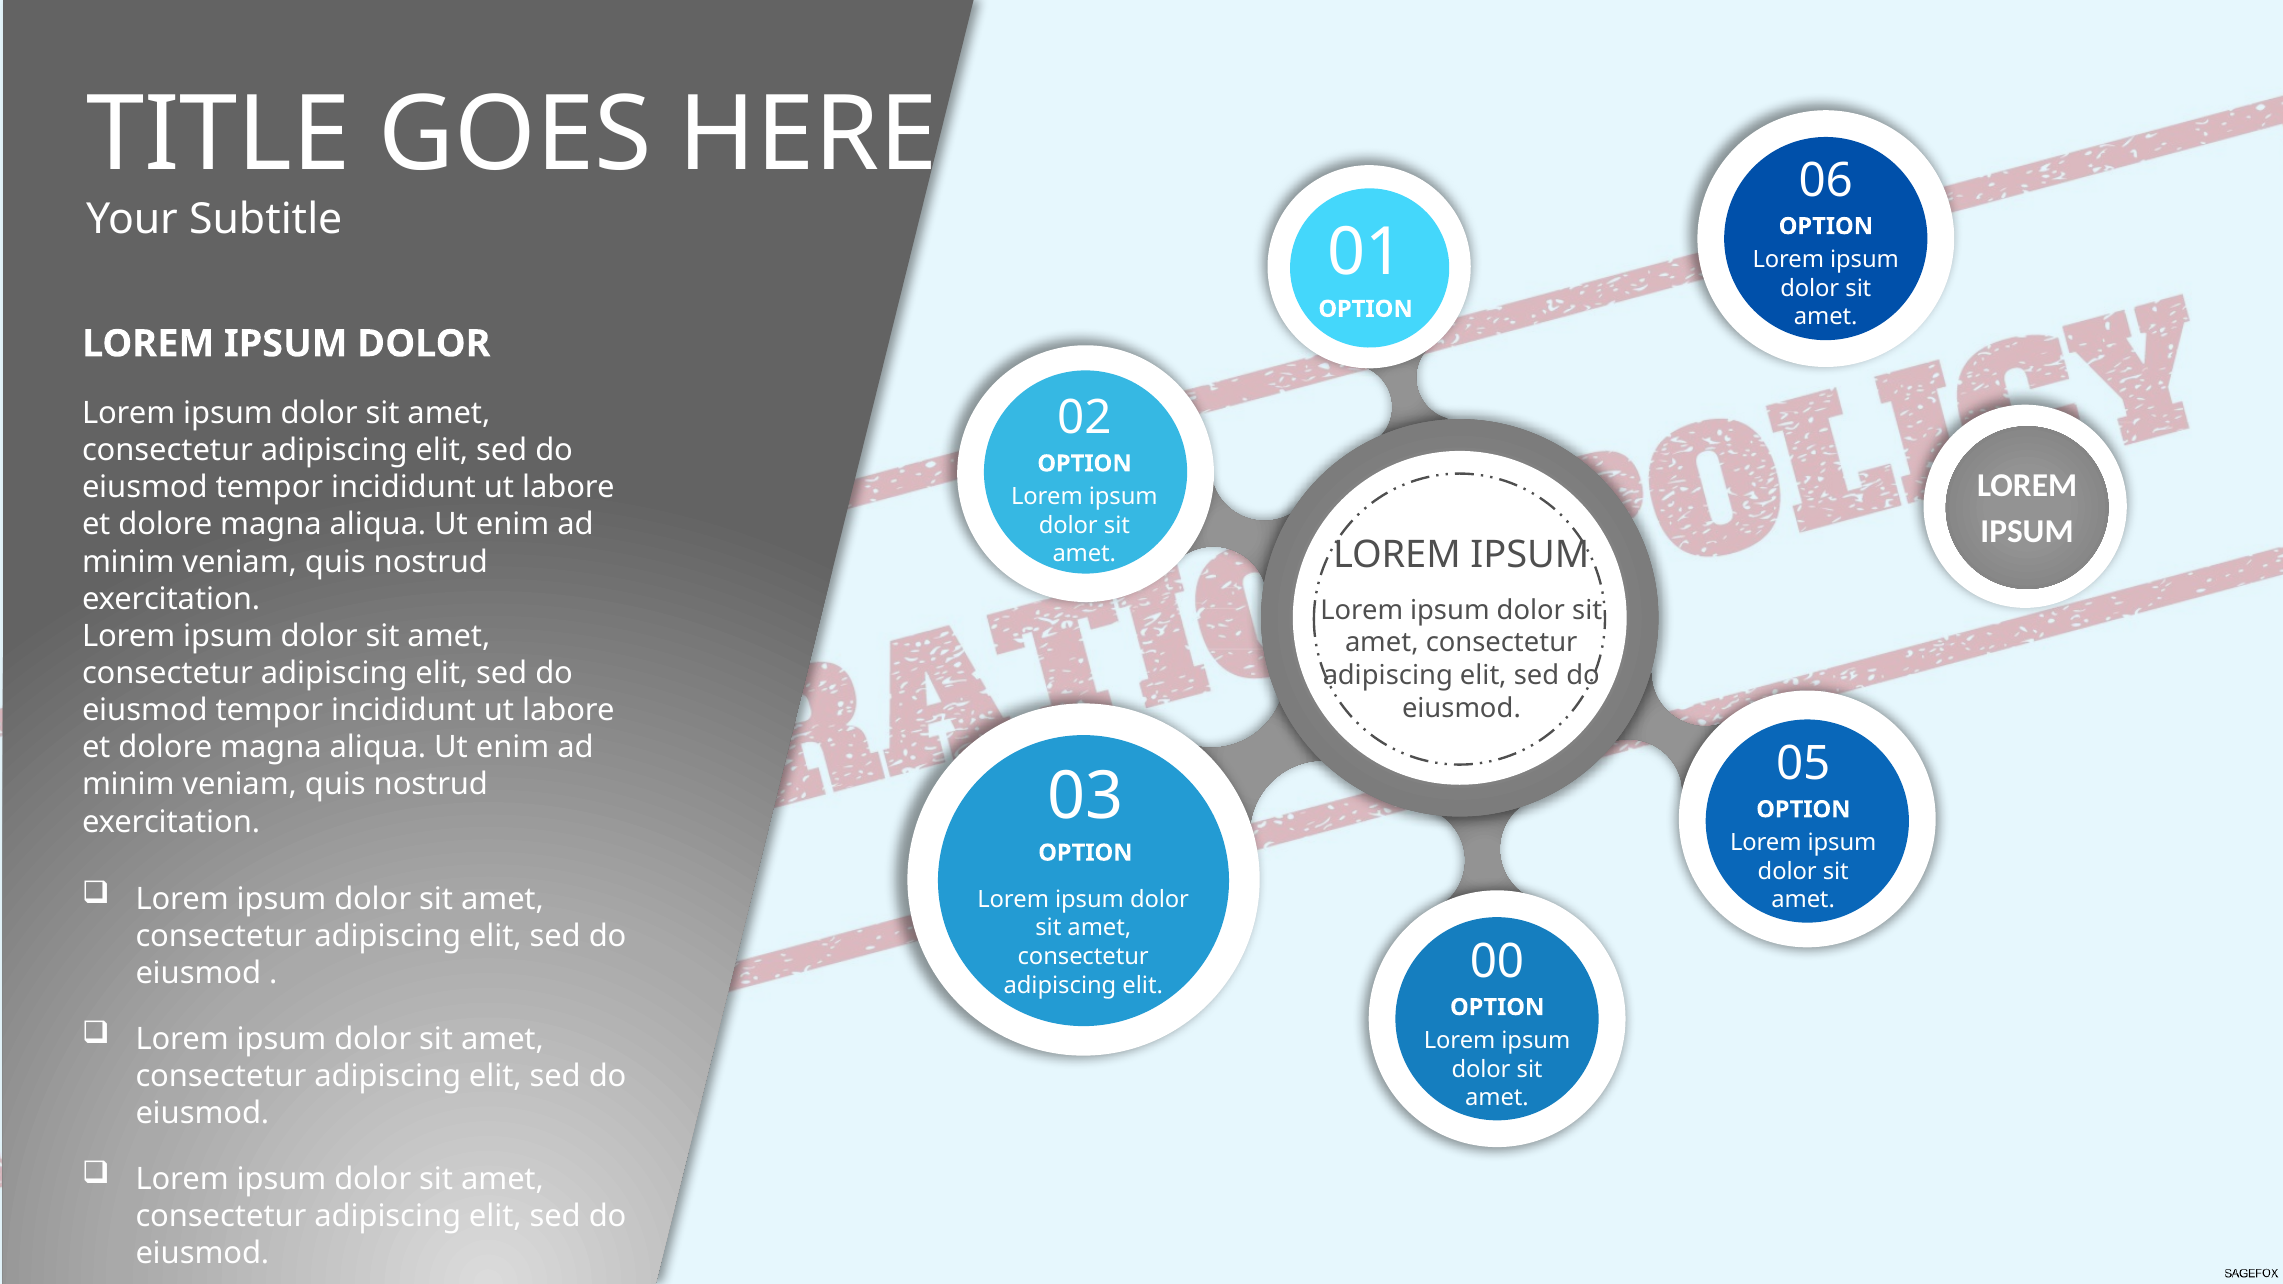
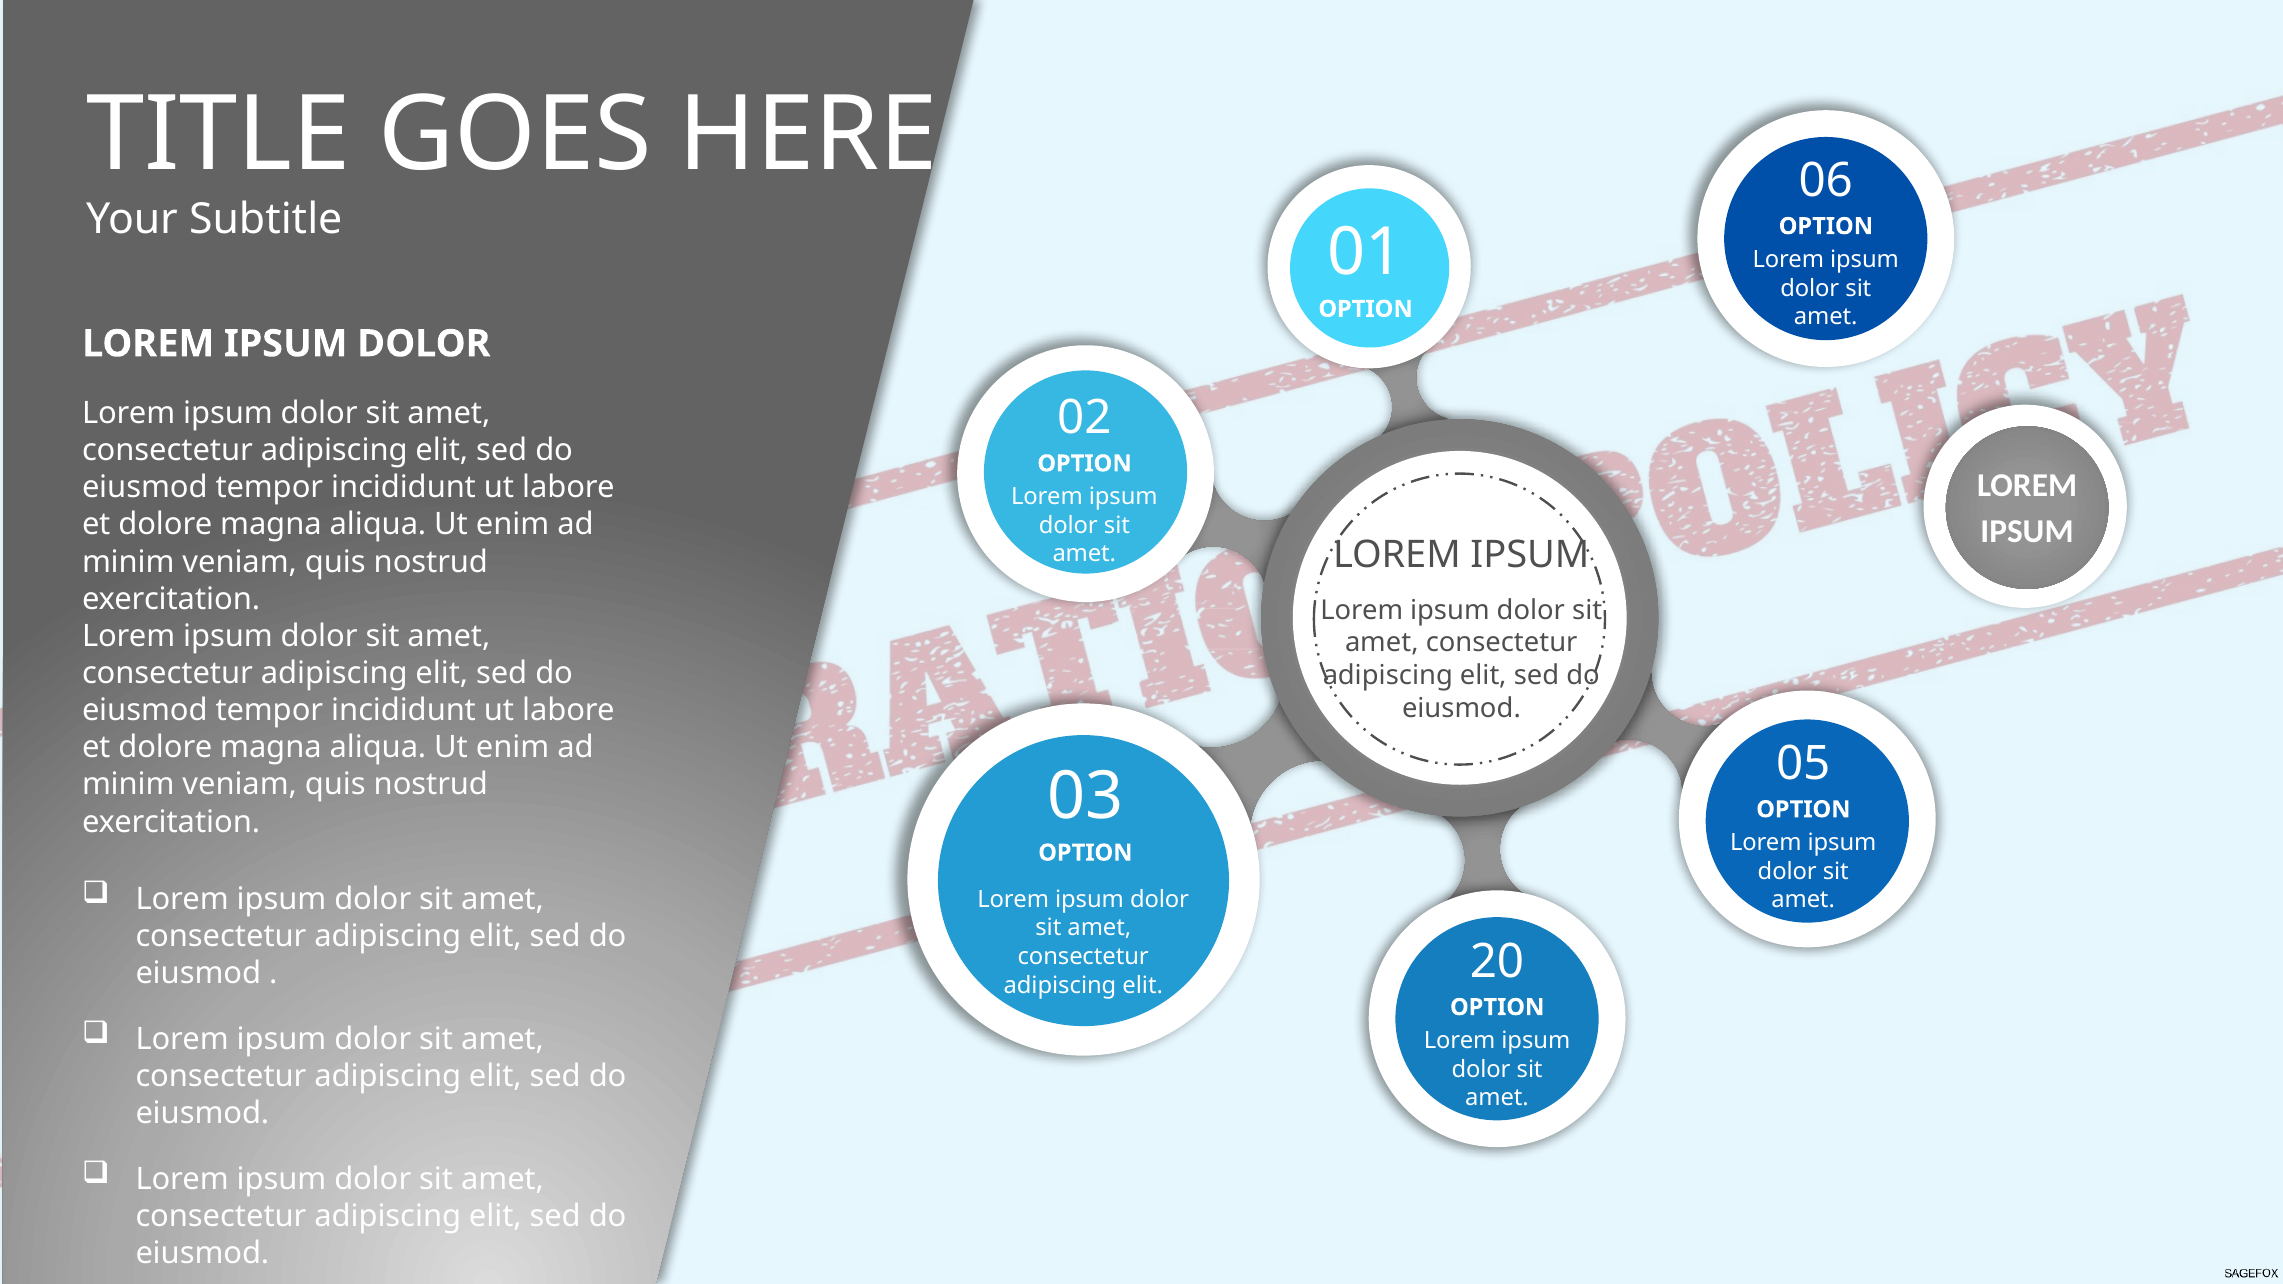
00: 00 -> 20
